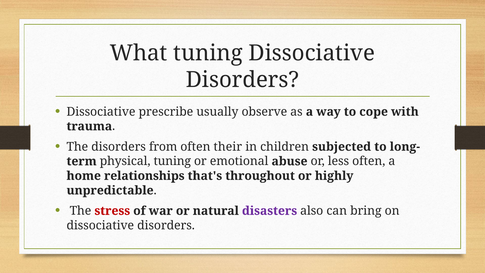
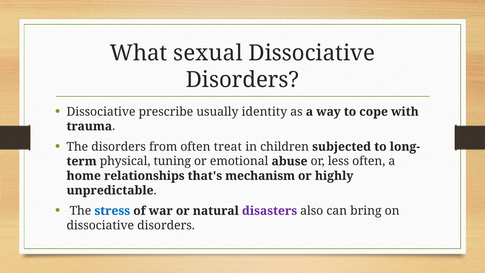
What tuning: tuning -> sexual
observe: observe -> identity
their: their -> treat
throughout: throughout -> mechanism
stress colour: red -> blue
